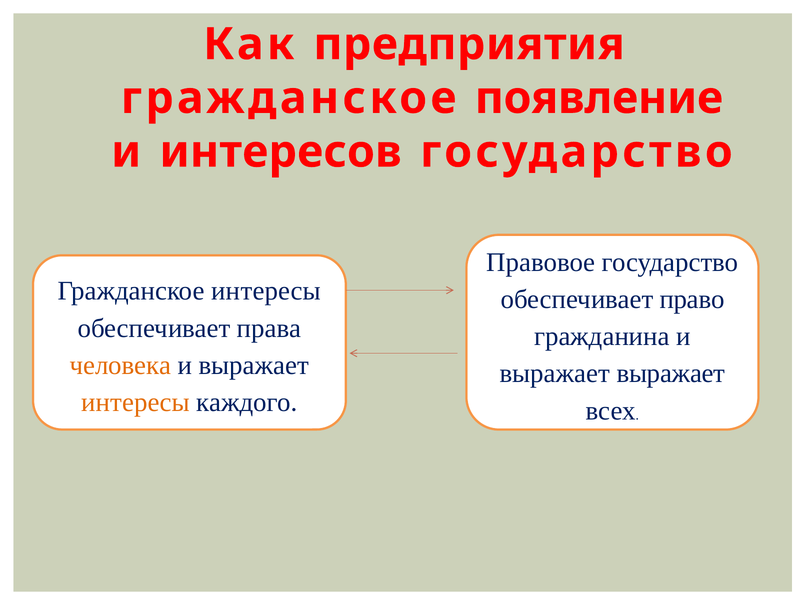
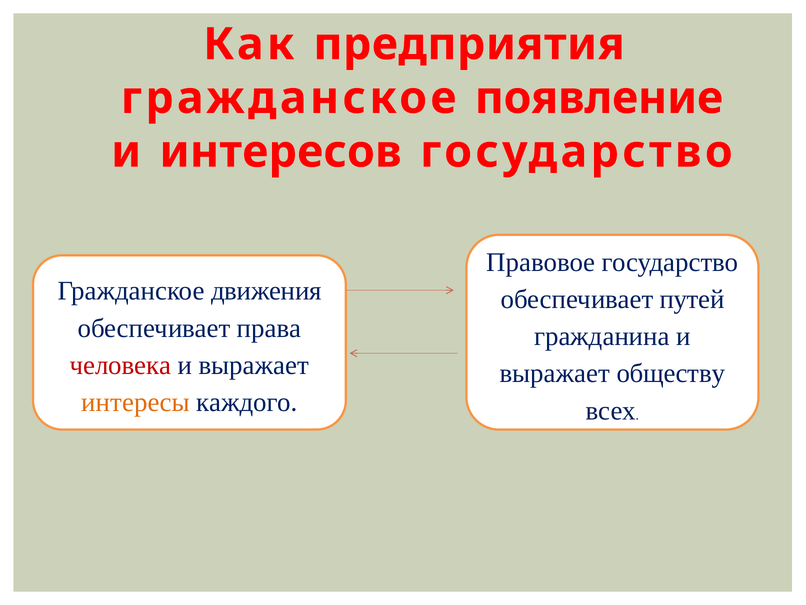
Гражданское интересы: интересы -> движения
право: право -> путей
человека colour: orange -> red
выражает выражает: выражает -> обществу
